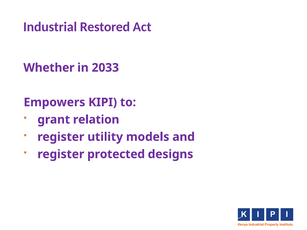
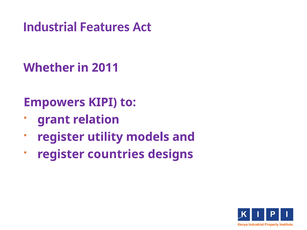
Restored: Restored -> Features
2033: 2033 -> 2011
protected: protected -> countries
